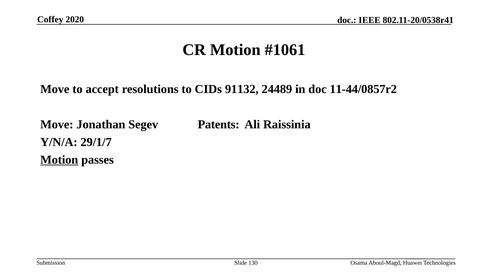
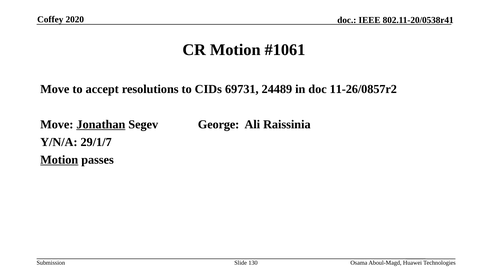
91132: 91132 -> 69731
11-44/0857r2: 11-44/0857r2 -> 11-26/0857r2
Jonathan underline: none -> present
Patents: Patents -> George
